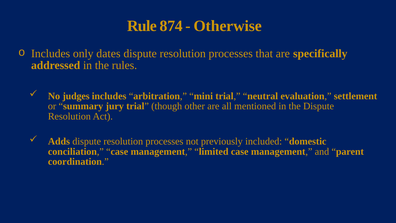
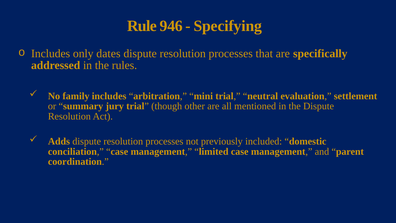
874: 874 -> 946
Otherwise: Otherwise -> Specifying
judges: judges -> family
